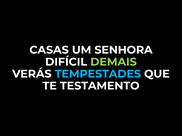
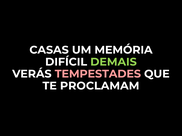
SENHORA: SENHORA -> MEMÓRIA
TEMPESTADES colour: light blue -> pink
TESTAMENTO: TESTAMENTO -> PROCLAMAM
